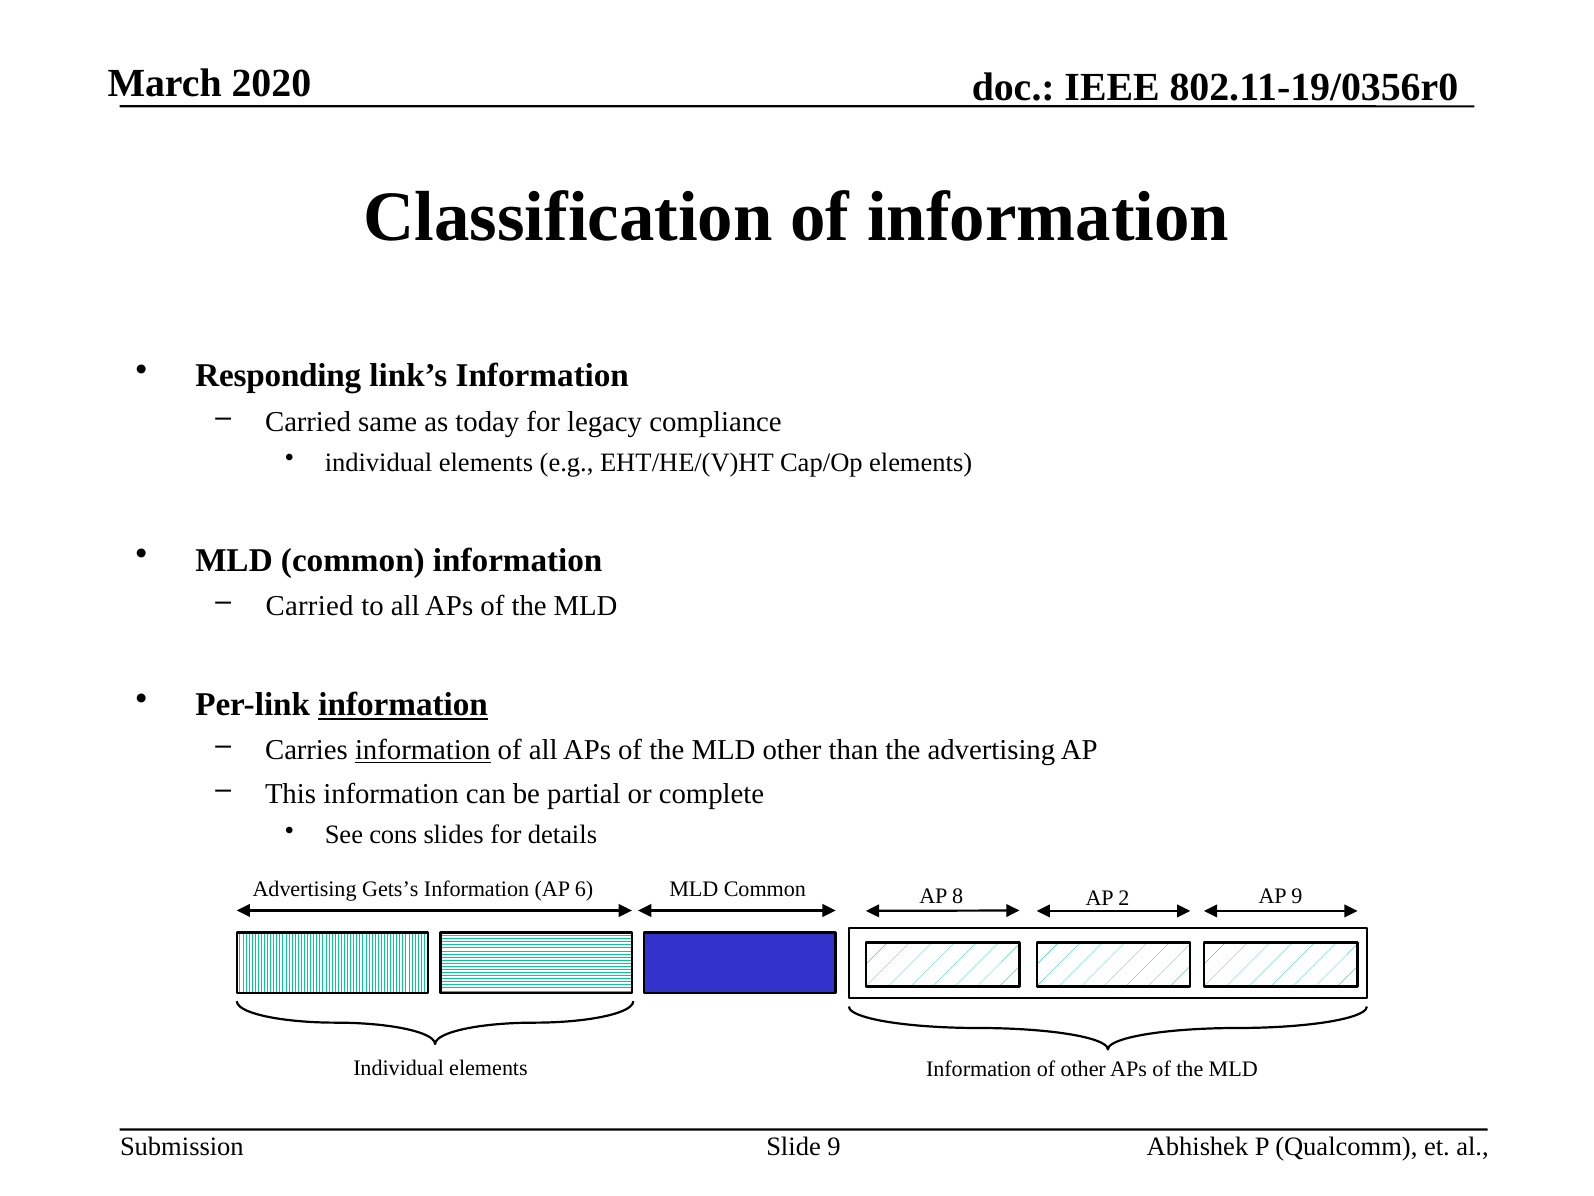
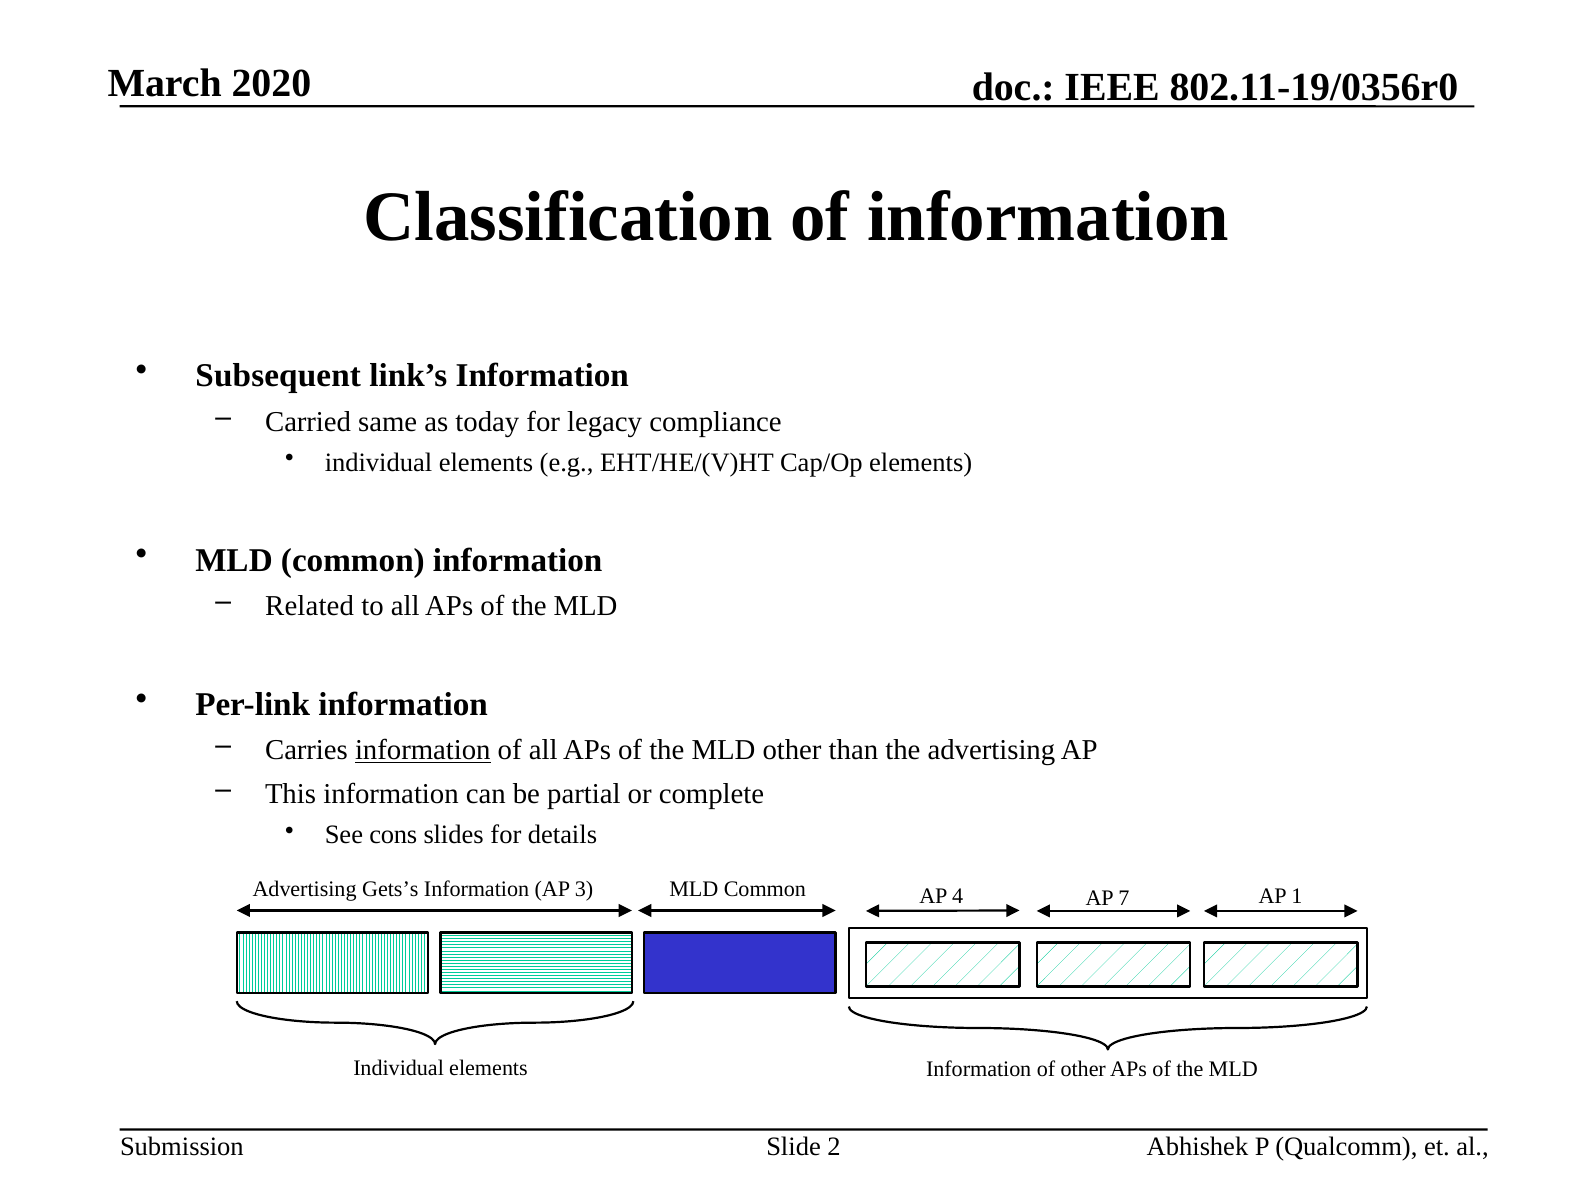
Responding: Responding -> Subsequent
Carried at (310, 606): Carried -> Related
information at (403, 704) underline: present -> none
6: 6 -> 3
8: 8 -> 4
2: 2 -> 7
AP 9: 9 -> 1
Slide 9: 9 -> 2
